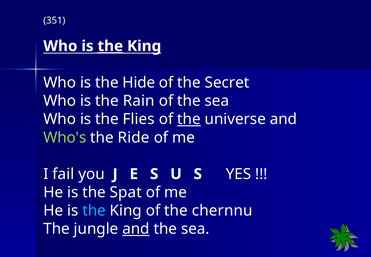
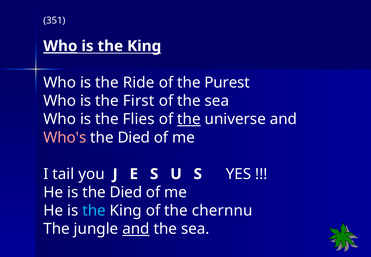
Who at (60, 46) underline: none -> present
the at (110, 46) underline: present -> none
Hide: Hide -> Ride
Secret: Secret -> Purest
Rain: Rain -> First
Who's colour: light green -> pink
Ride at (134, 137): Ride -> Died
fail: fail -> tail
is the Spat: Spat -> Died
